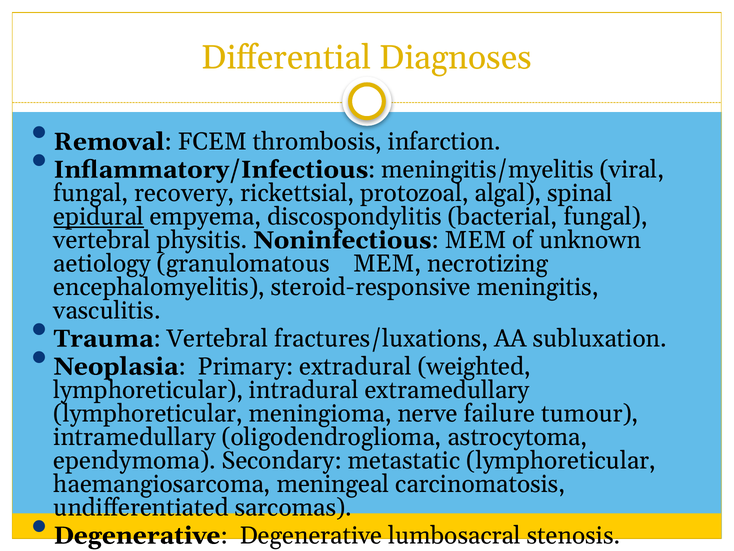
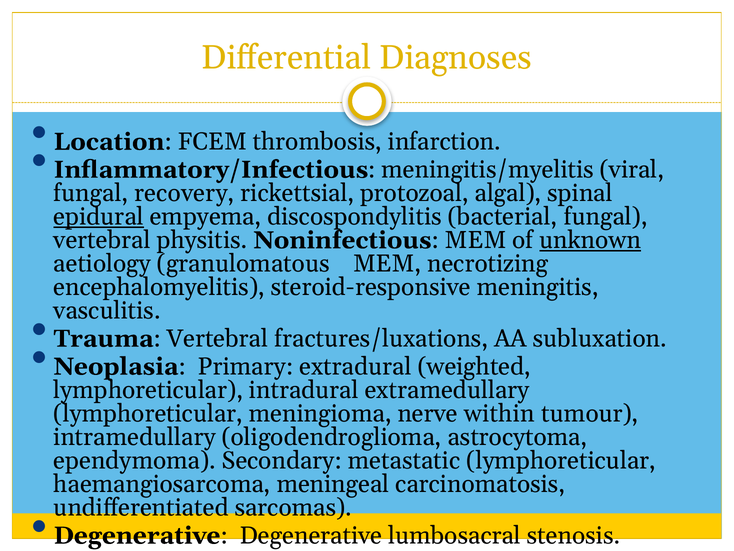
Removal: Removal -> Location
unknown underline: none -> present
failure: failure -> within
